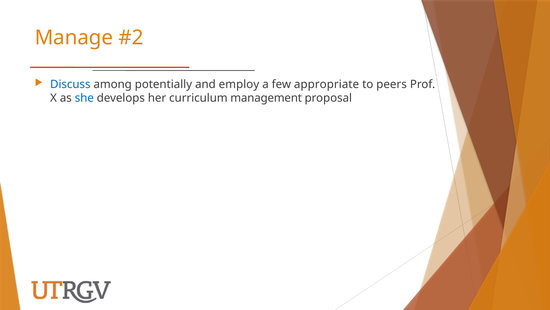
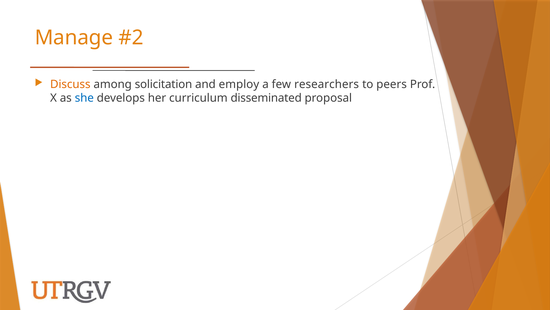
Discuss colour: blue -> orange
potentially: potentially -> solicitation
appropriate: appropriate -> researchers
management: management -> disseminated
